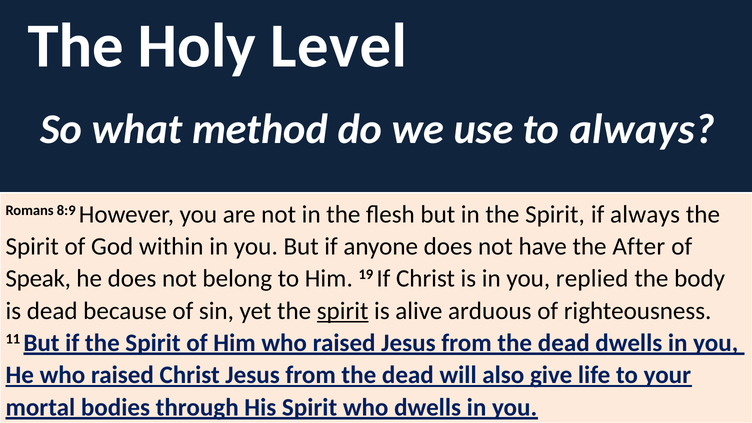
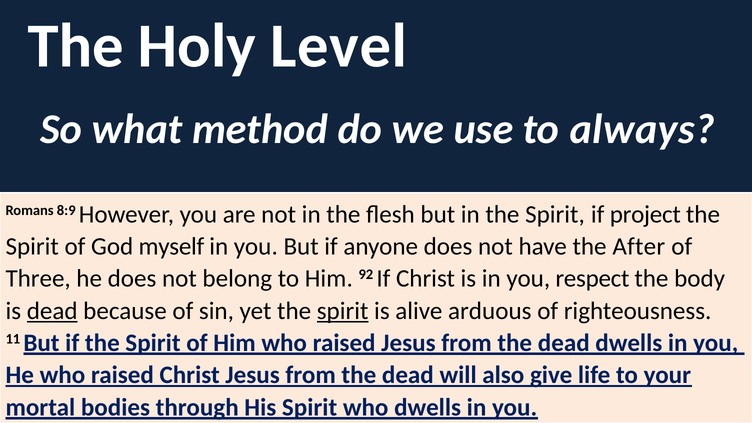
if always: always -> project
within: within -> myself
Speak: Speak -> Three
19: 19 -> 92
replied: replied -> respect
dead at (52, 311) underline: none -> present
